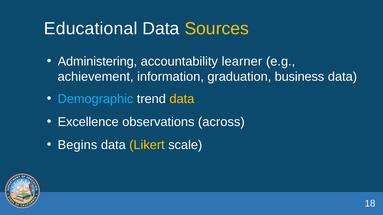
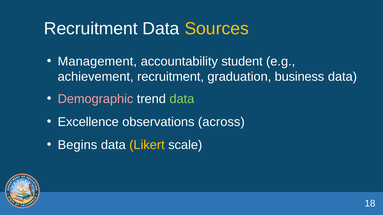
Educational at (91, 29): Educational -> Recruitment
Administering: Administering -> Management
learner: learner -> student
achievement information: information -> recruitment
Demographic colour: light blue -> pink
data at (182, 99) colour: yellow -> light green
